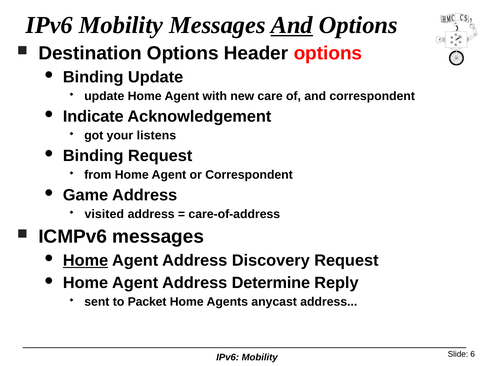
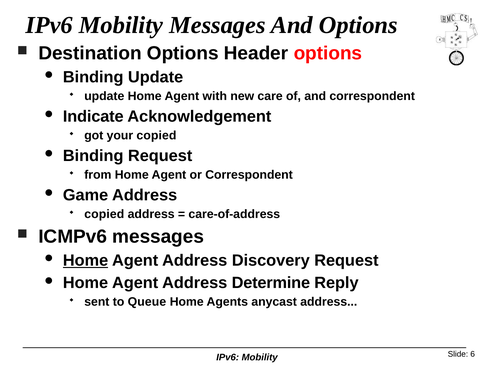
And at (292, 25) underline: present -> none
your listens: listens -> copied
visited at (104, 214): visited -> copied
Packet: Packet -> Queue
